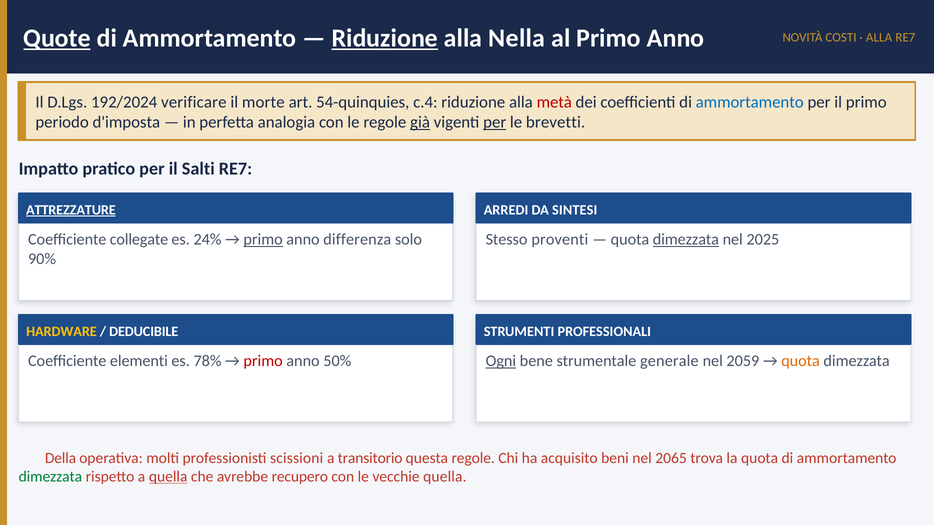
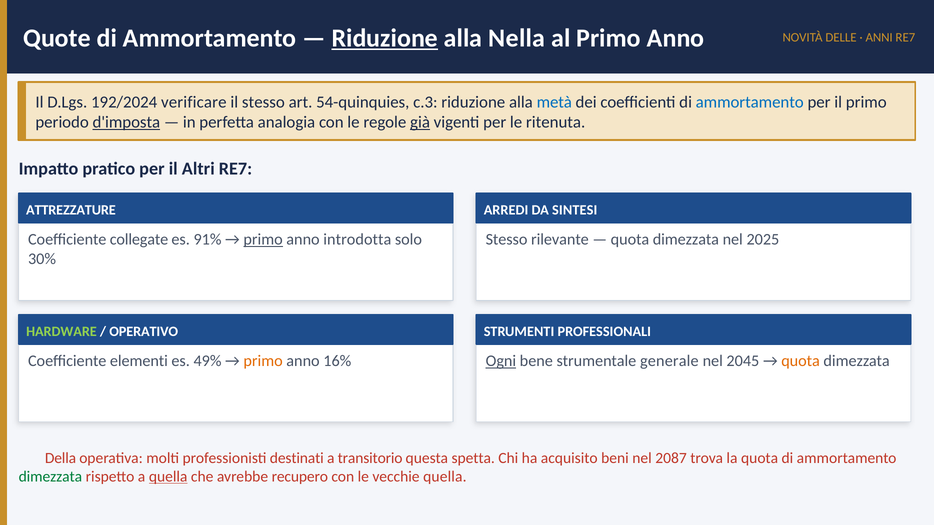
Quote underline: present -> none
COSTI: COSTI -> DELLE
ALLA at (879, 37): ALLA -> ANNI
il morte: morte -> stesso
c.4: c.4 -> c.3
metà colour: red -> blue
d'imposta underline: none -> present
per at (495, 122) underline: present -> none
brevetti: brevetti -> ritenuta
Salti: Salti -> Altri
ATTREZZATURE underline: present -> none
24%: 24% -> 91%
differenza: differenza -> introdotta
proventi: proventi -> rilevante
dimezzata at (686, 240) underline: present -> none
90%: 90% -> 30%
HARDWARE colour: yellow -> light green
DEDUCIBILE: DEDUCIBILE -> OPERATIVO
78%: 78% -> 49%
primo at (263, 361) colour: red -> orange
50%: 50% -> 16%
2059: 2059 -> 2045
scissioni: scissioni -> destinati
questa regole: regole -> spetta
2065: 2065 -> 2087
